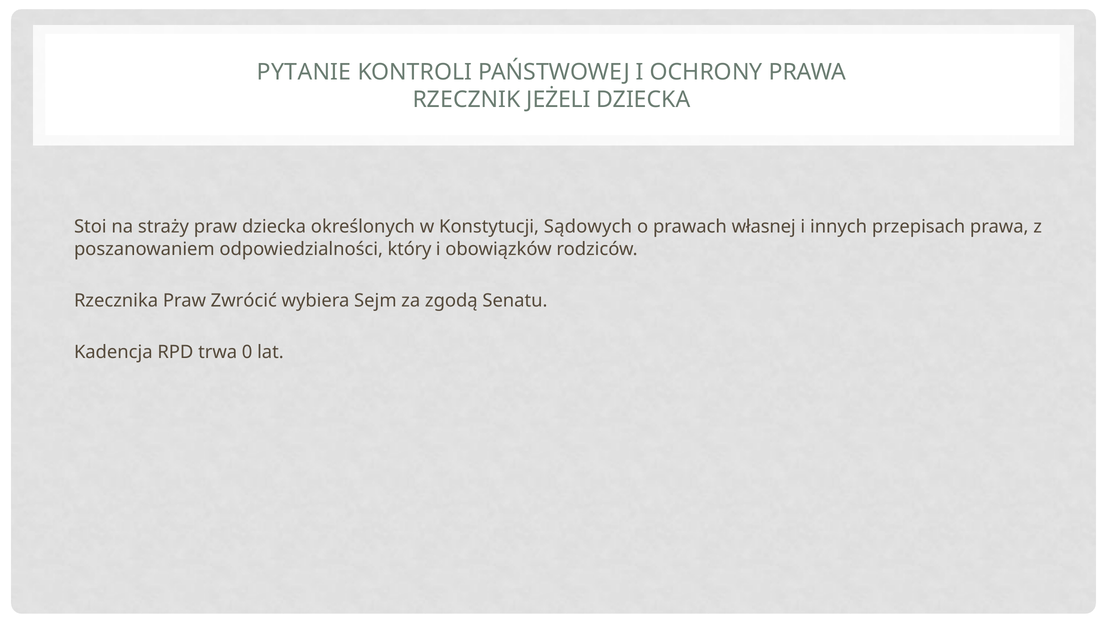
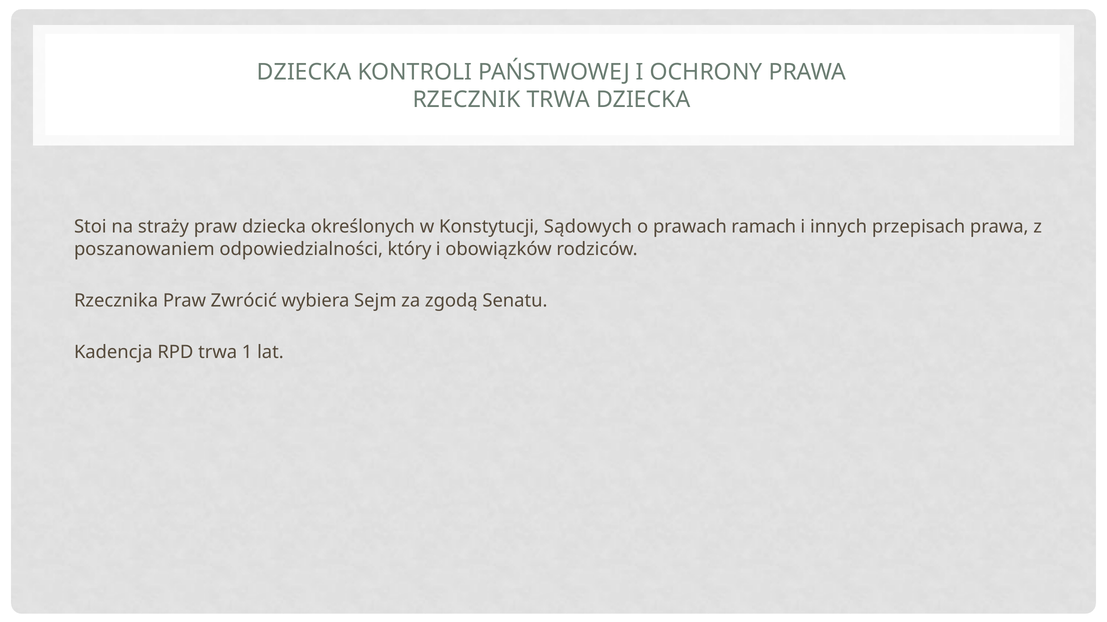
PYTANIE at (304, 72): PYTANIE -> DZIECKA
RZECZNIK JEŻELI: JEŻELI -> TRWA
własnej: własnej -> ramach
0: 0 -> 1
